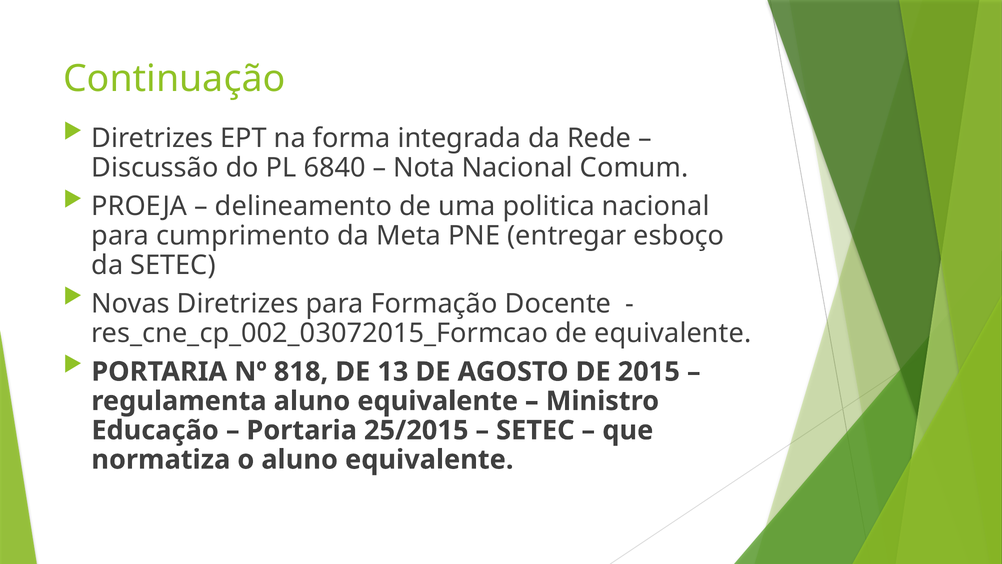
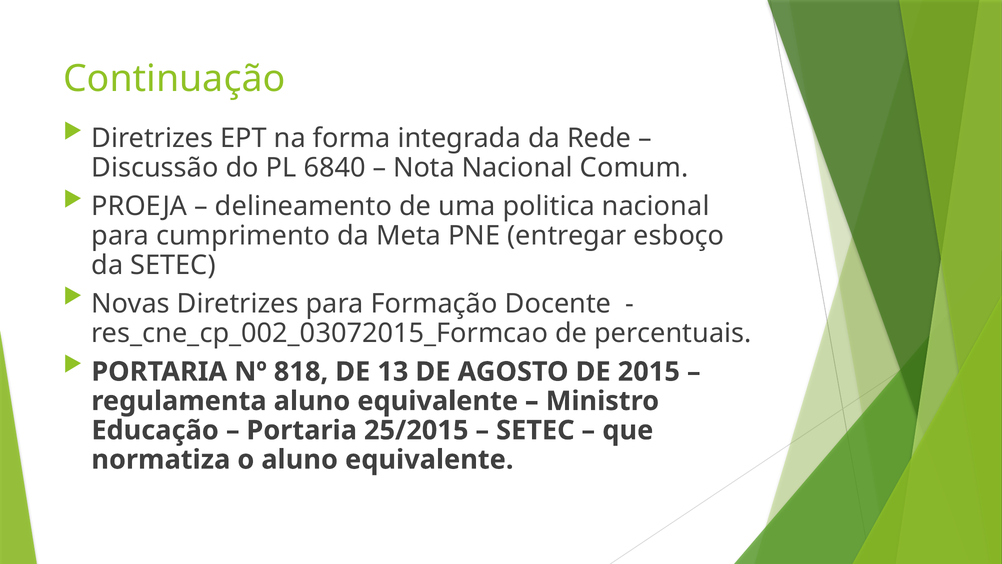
de equivalente: equivalente -> percentuais
